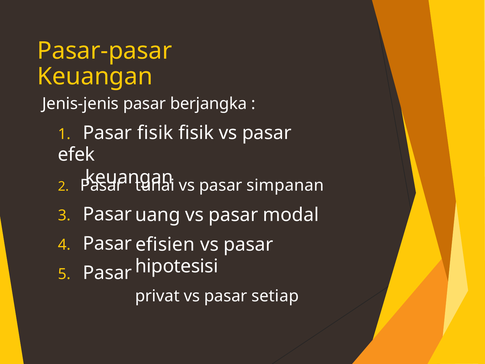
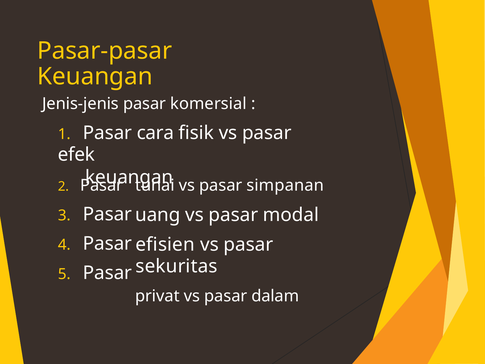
berjangka: berjangka -> komersial
Pasar fisik: fisik -> cara
hipotesisi: hipotesisi -> sekuritas
setiap: setiap -> dalam
